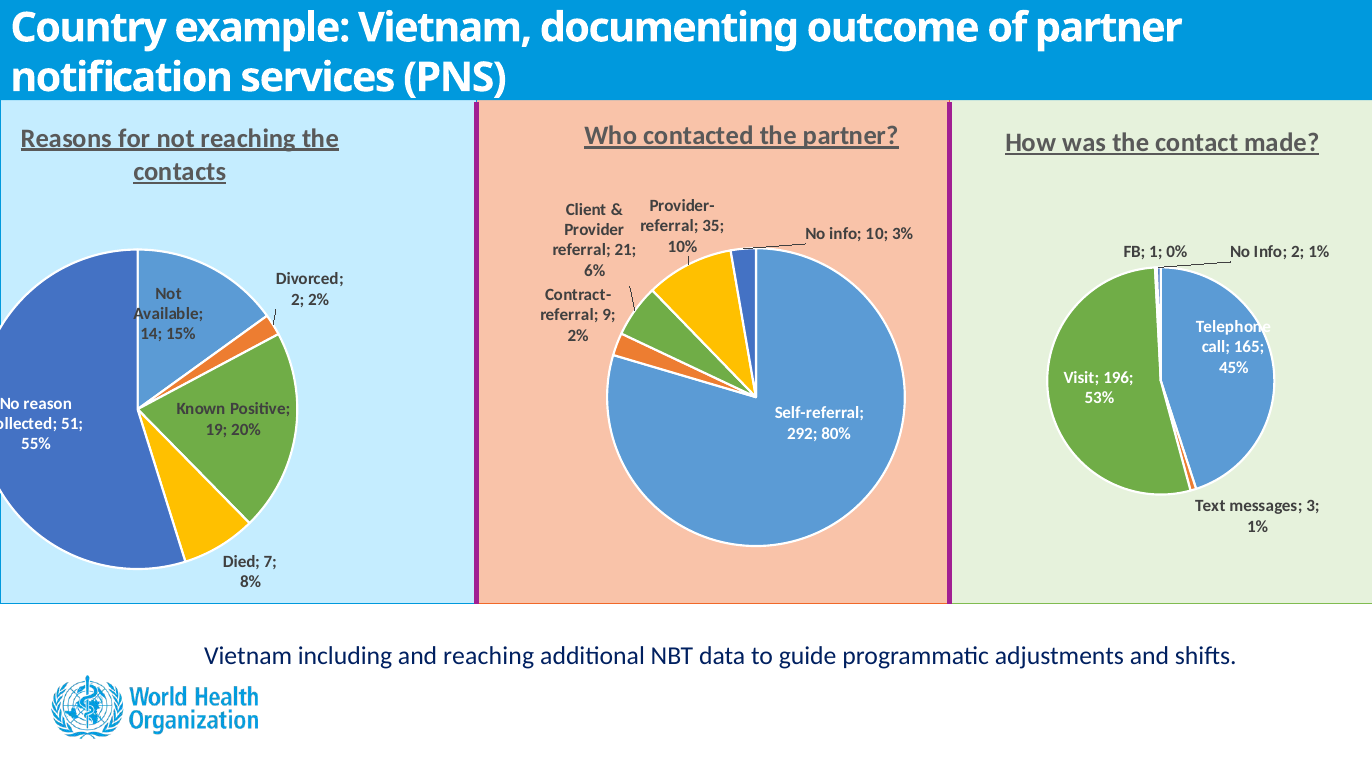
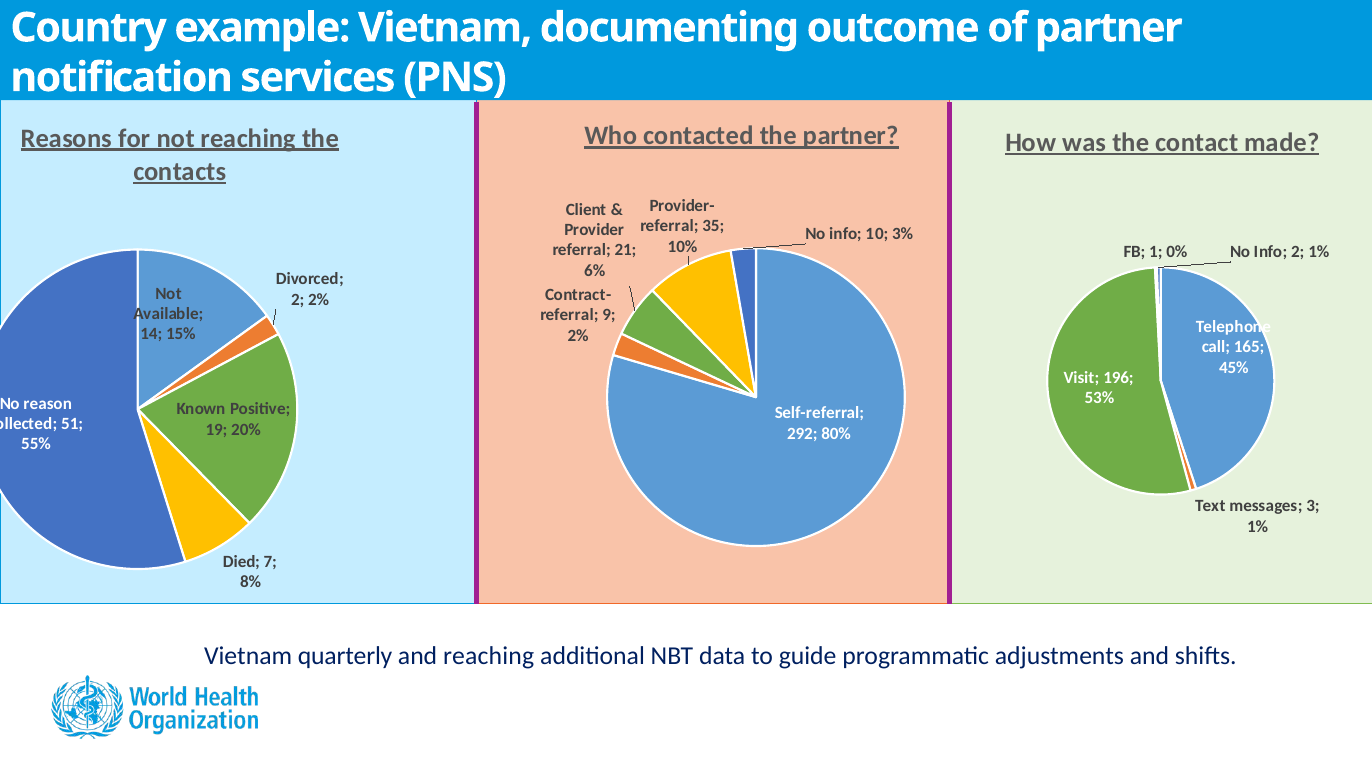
including: including -> quarterly
